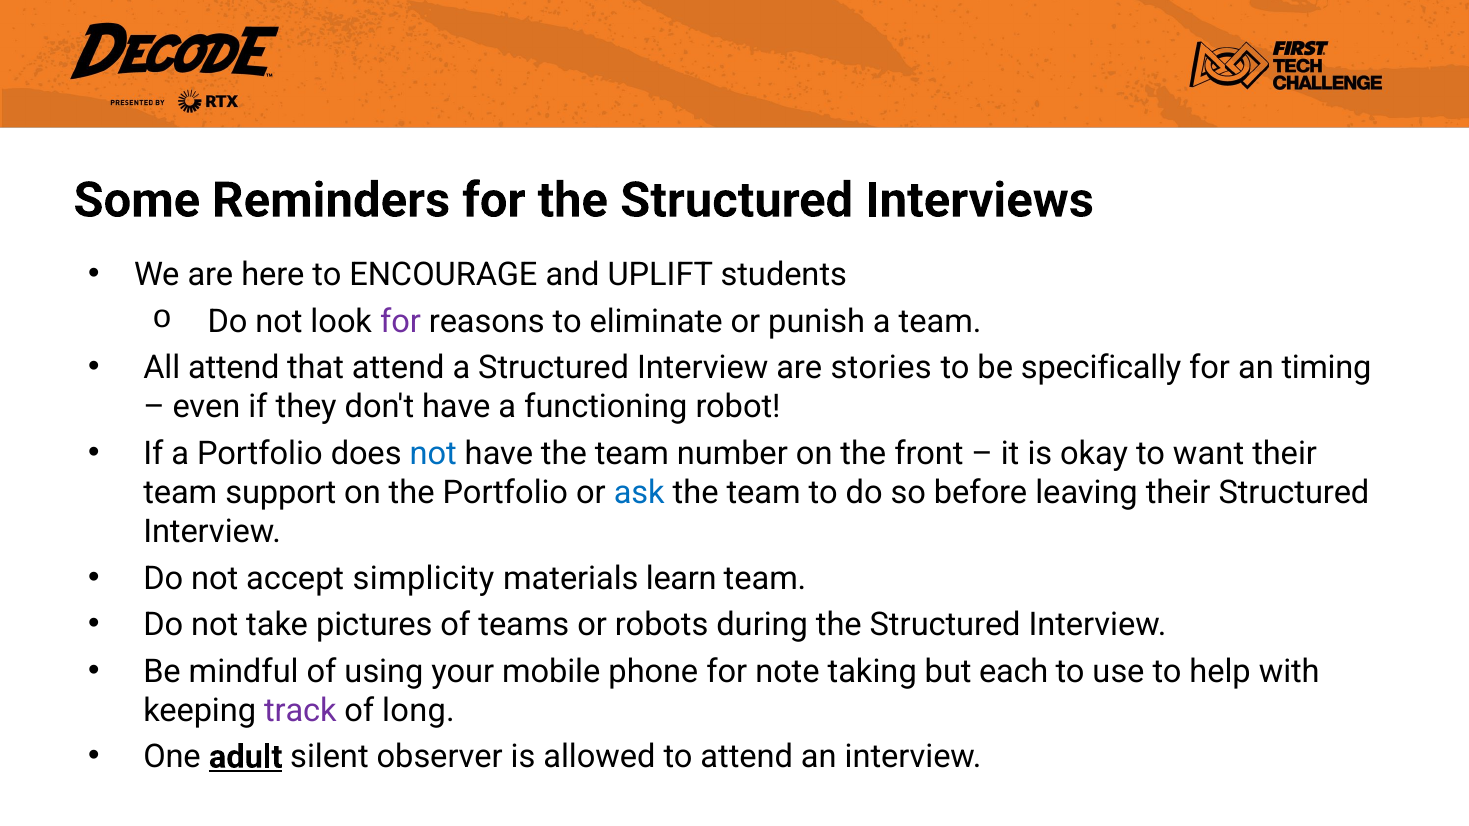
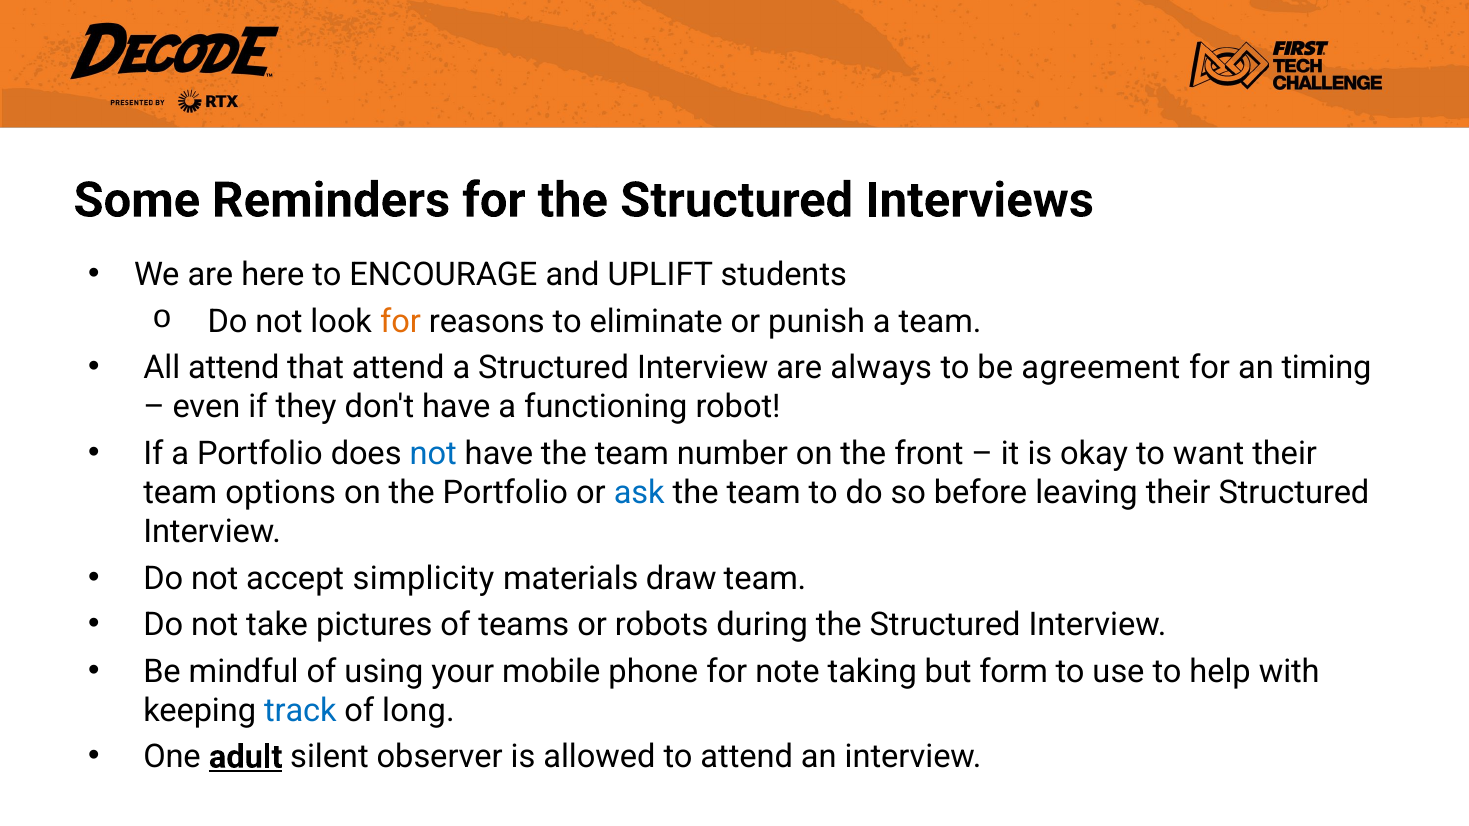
for at (401, 322) colour: purple -> orange
stories: stories -> always
specifically: specifically -> agreement
support: support -> options
learn: learn -> draw
each: each -> form
track colour: purple -> blue
